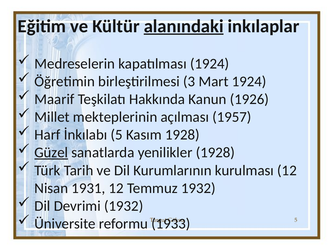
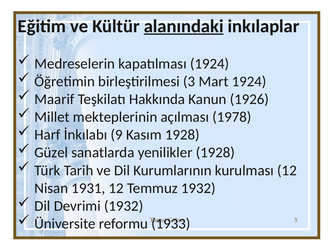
1957: 1957 -> 1978
İnkılabı 5: 5 -> 9
Güzel underline: present -> none
